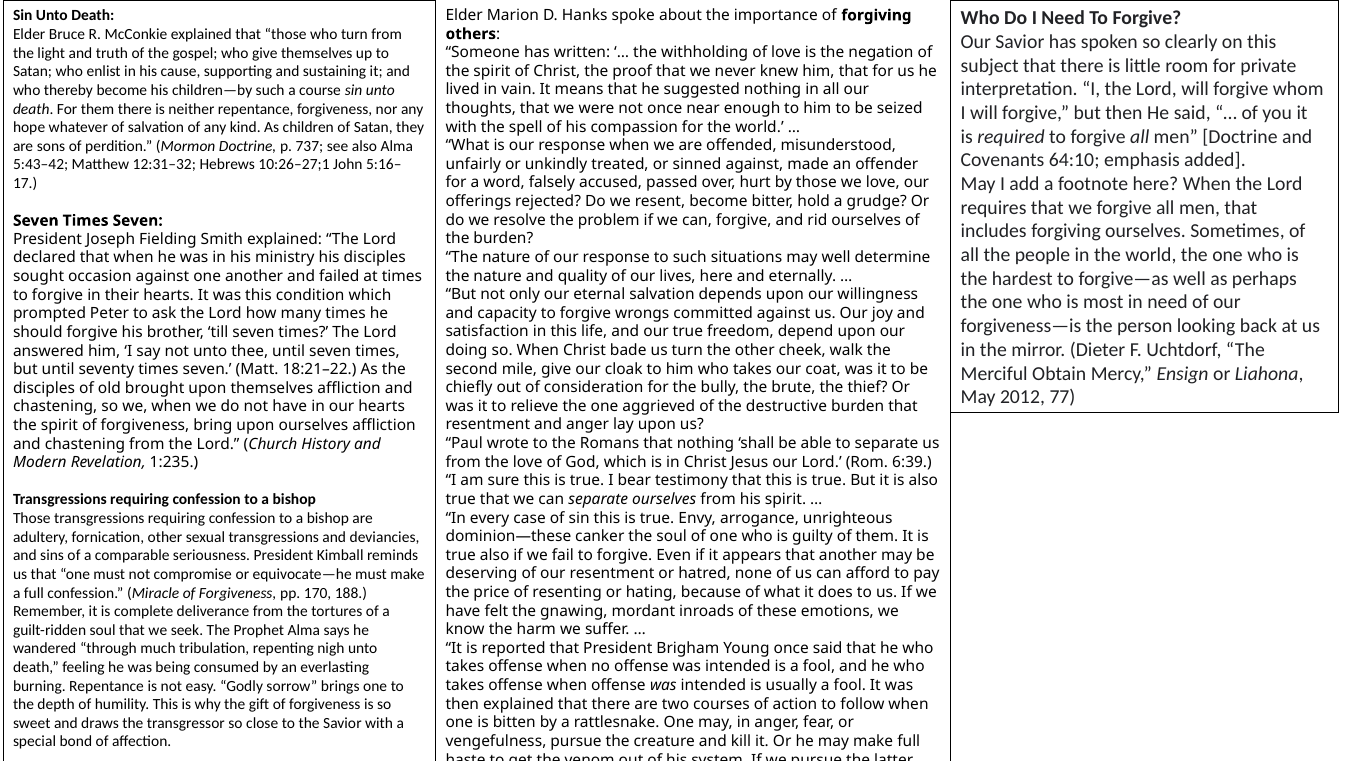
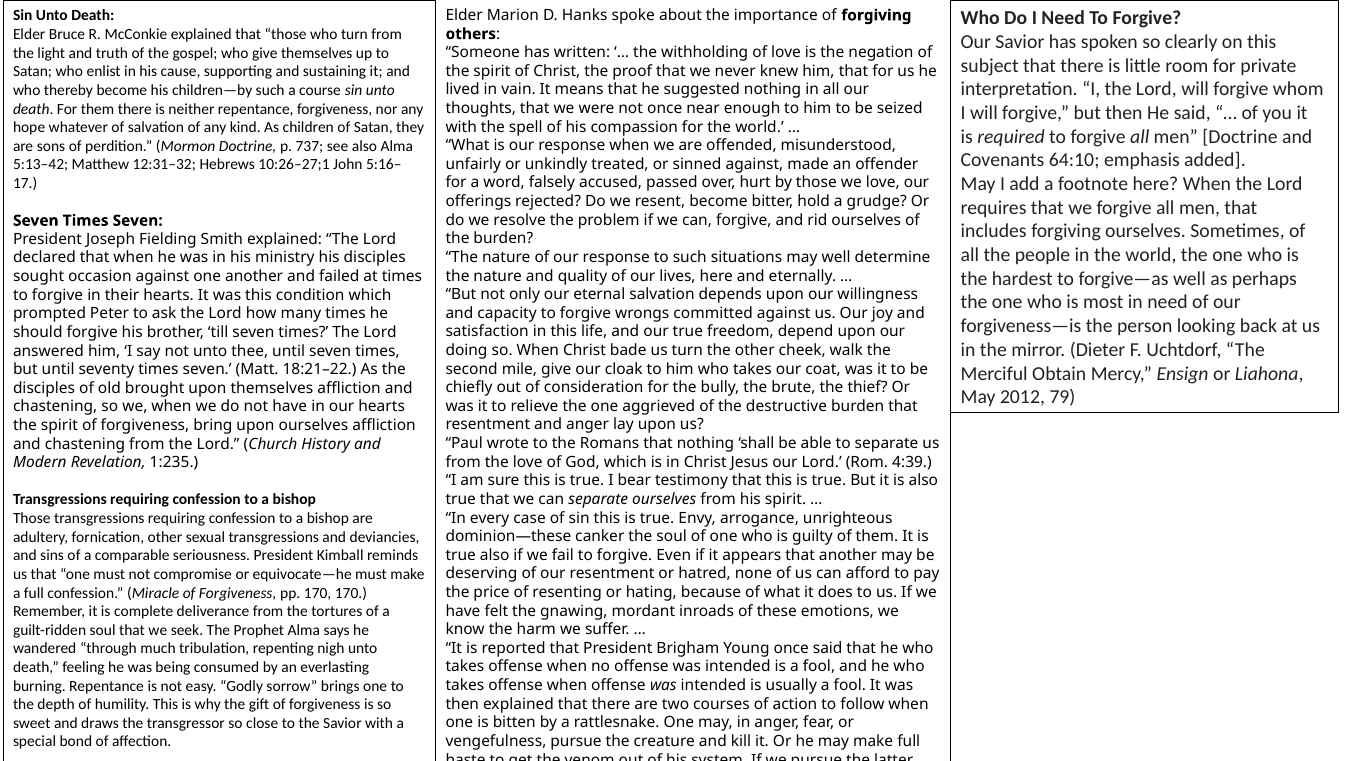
5:43–42: 5:43–42 -> 5:13–42
77: 77 -> 79
6:39: 6:39 -> 4:39
170 188: 188 -> 170
